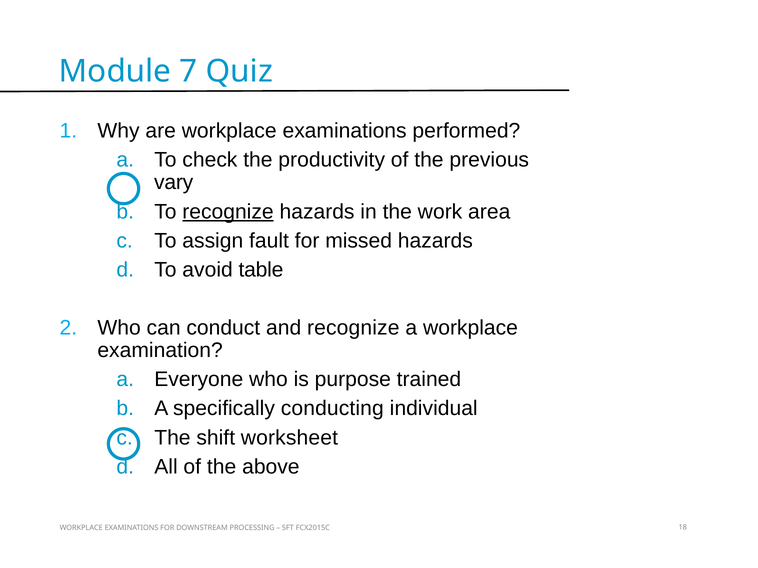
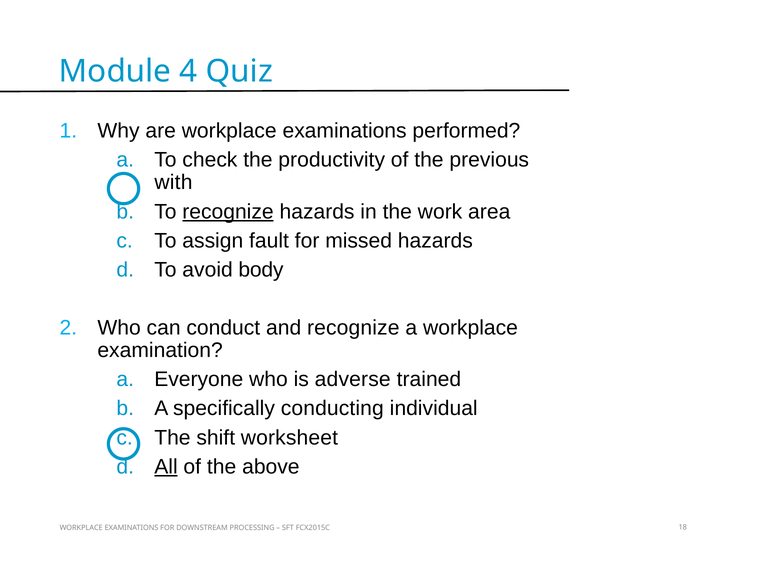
7: 7 -> 4
vary: vary -> with
table: table -> body
purpose: purpose -> adverse
All underline: none -> present
